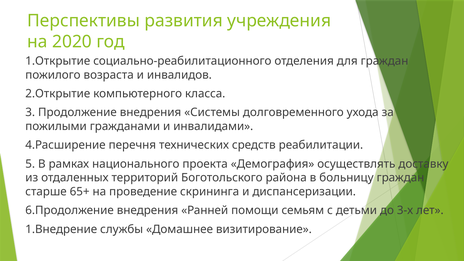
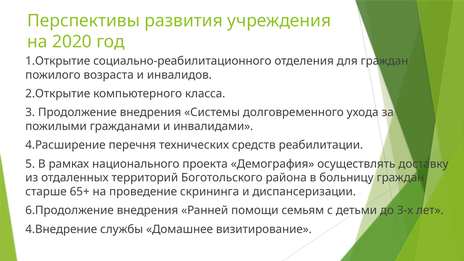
1.Внедрение: 1.Внедрение -> 4.Внедрение
